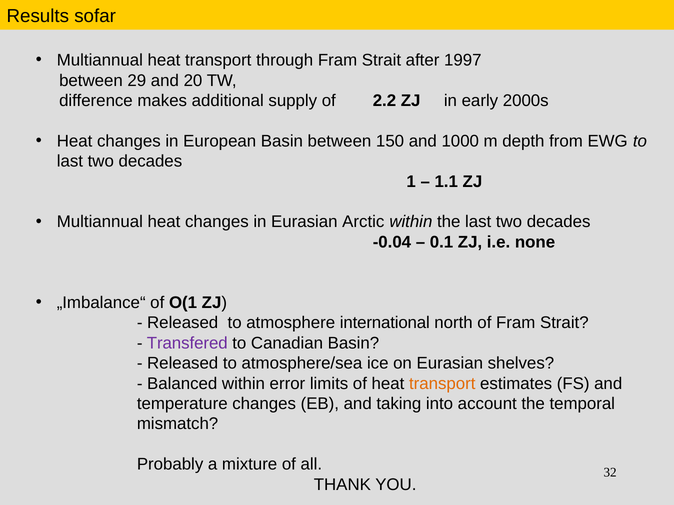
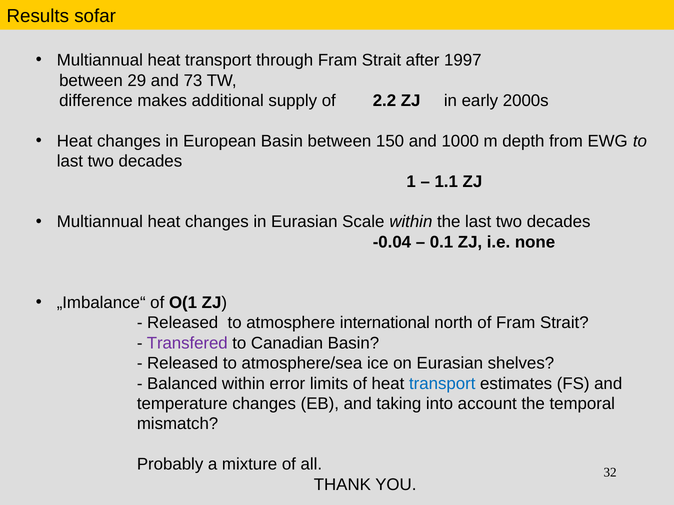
20: 20 -> 73
Arctic: Arctic -> Scale
transport at (442, 384) colour: orange -> blue
